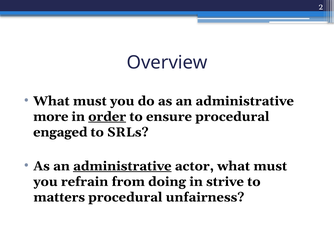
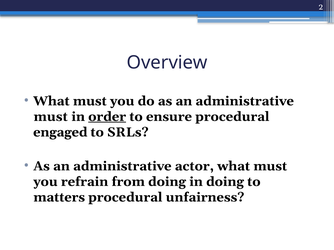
more at (51, 117): more -> must
administrative at (122, 166) underline: present -> none
in strive: strive -> doing
